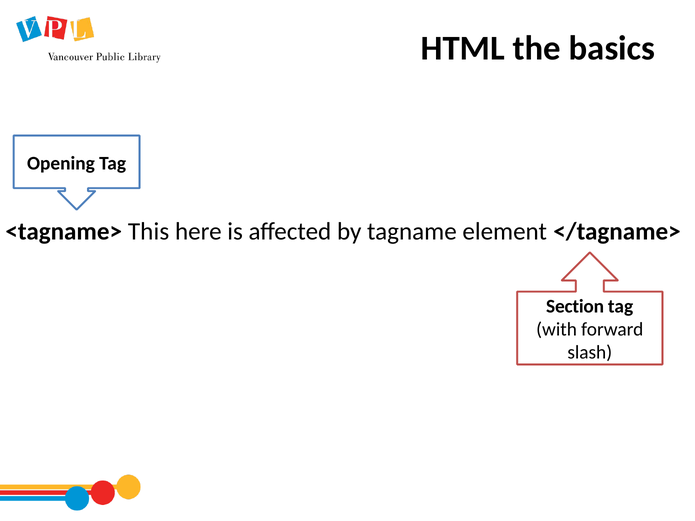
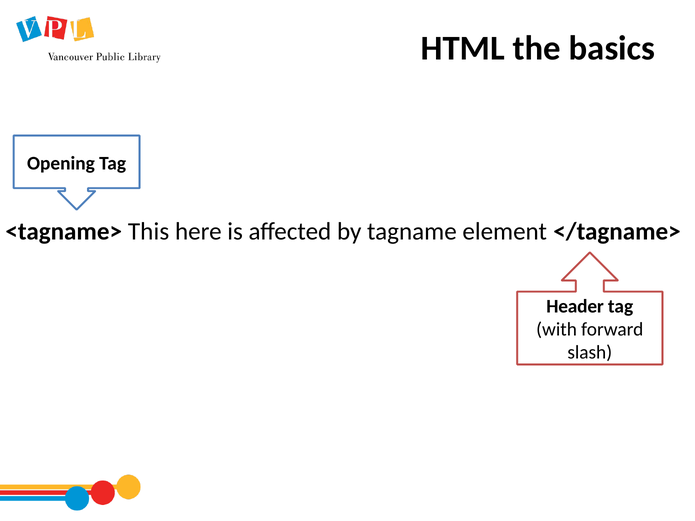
Section: Section -> Header
